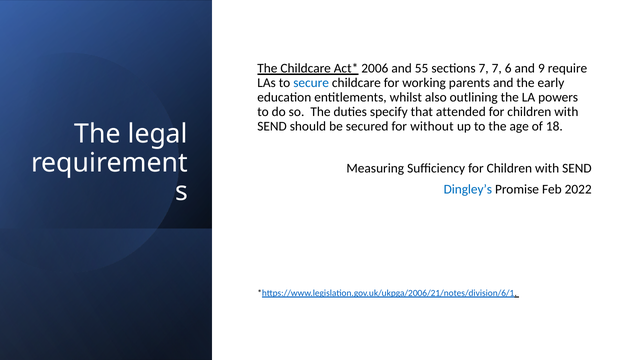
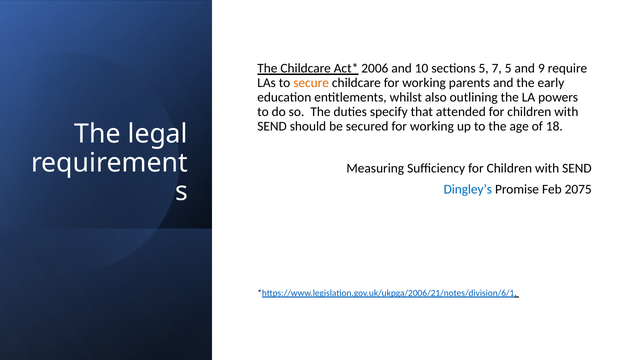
55: 55 -> 10
sections 7: 7 -> 5
7 6: 6 -> 5
secure colour: blue -> orange
secured for without: without -> working
2022: 2022 -> 2075
